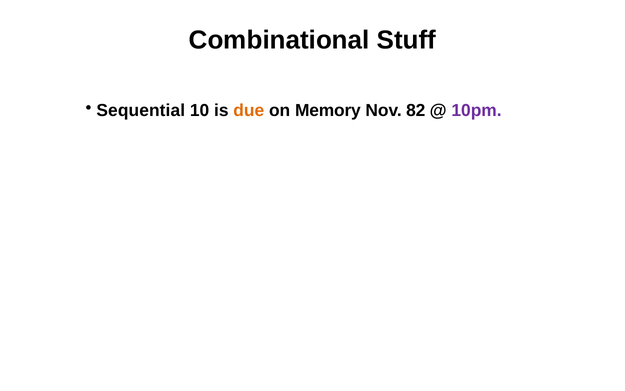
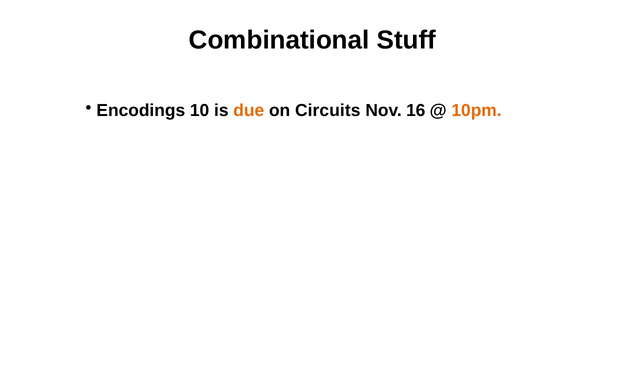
Sequential: Sequential -> Encodings
Memory: Memory -> Circuits
82: 82 -> 16
10pm colour: purple -> orange
